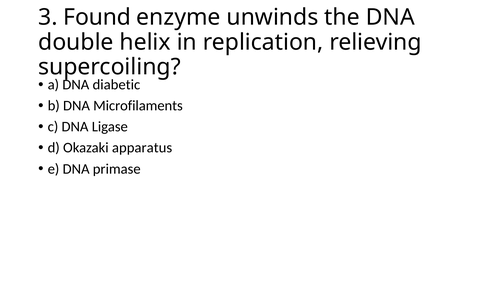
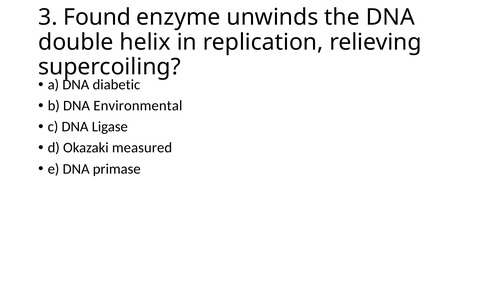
Microfilaments: Microfilaments -> Environmental
apparatus: apparatus -> measured
